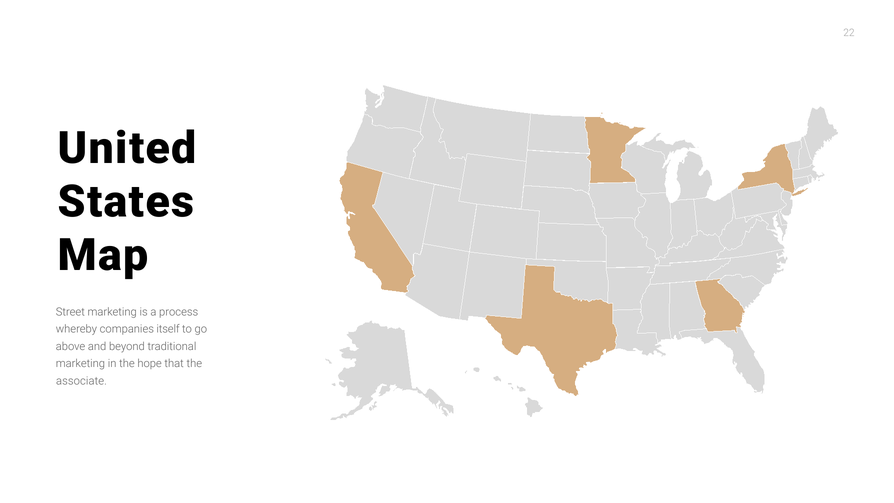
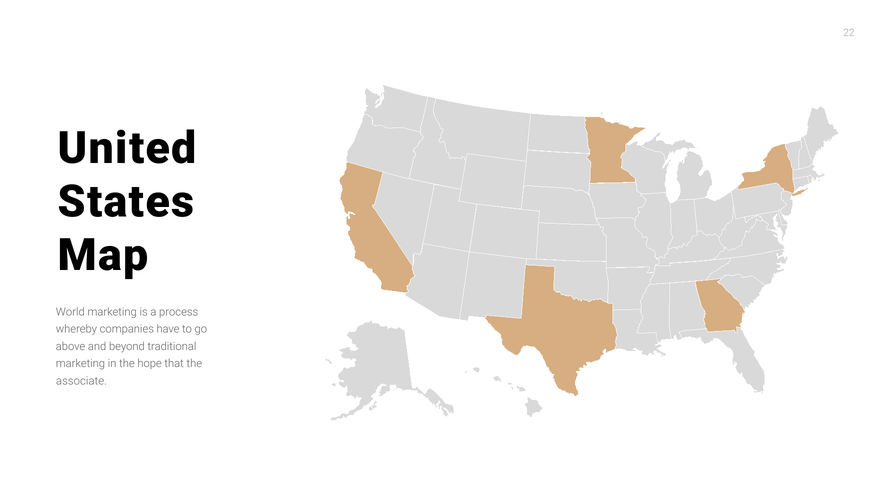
Street: Street -> World
itself: itself -> have
